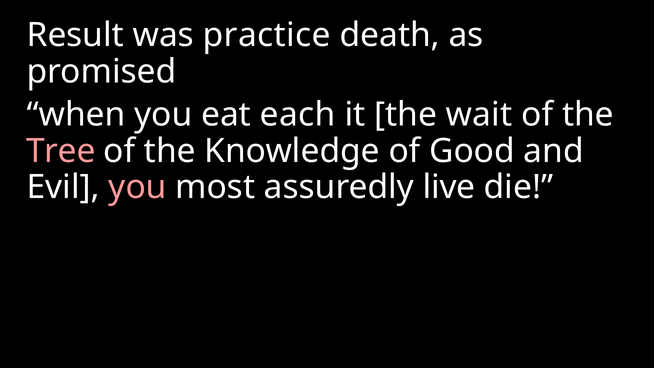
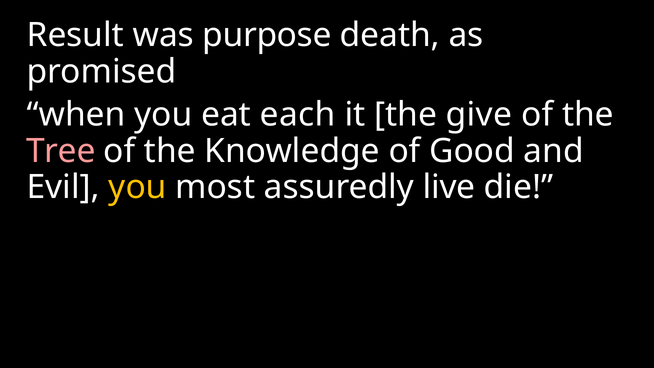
practice: practice -> purpose
wait: wait -> give
you at (137, 187) colour: pink -> yellow
